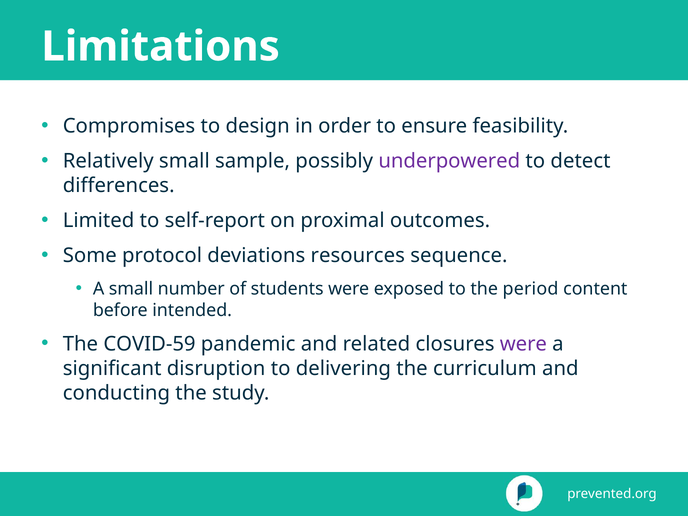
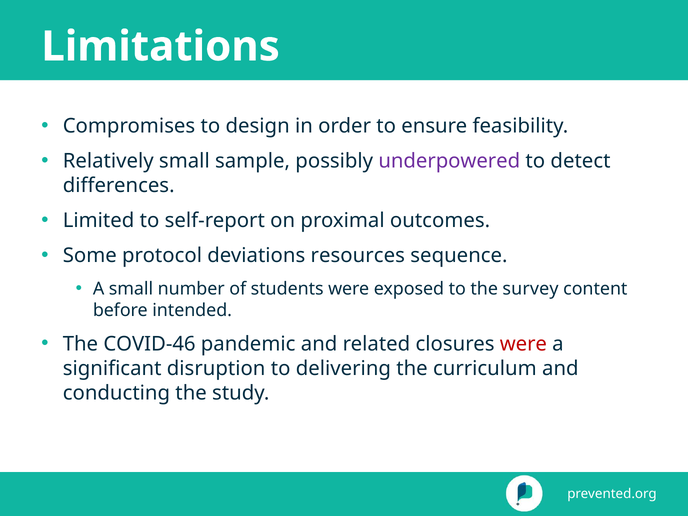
period: period -> survey
COVID-59: COVID-59 -> COVID-46
were at (523, 344) colour: purple -> red
